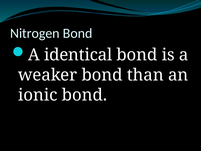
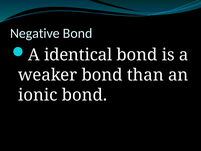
Nitrogen: Nitrogen -> Negative
